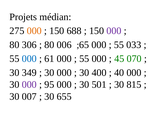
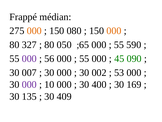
Projets: Projets -> Frappé
688: 688 -> 080
000 at (114, 31) colour: purple -> orange
306: 306 -> 327
006: 006 -> 050
033: 033 -> 590
000 at (29, 58) colour: blue -> purple
61: 61 -> 56
070: 070 -> 090
349: 349 -> 007
400: 400 -> 002
40: 40 -> 53
95: 95 -> 10
501: 501 -> 400
815: 815 -> 169
007: 007 -> 135
655: 655 -> 409
